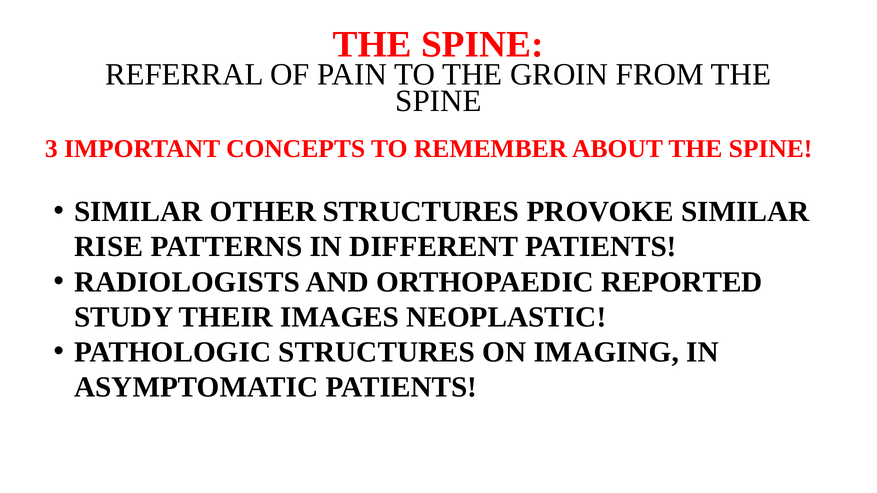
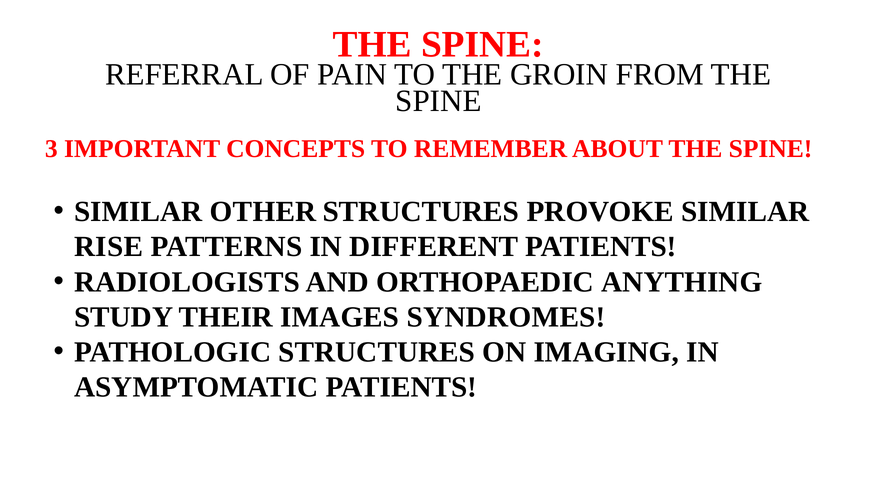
REPORTED: REPORTED -> ANYTHING
NEOPLASTIC: NEOPLASTIC -> SYNDROMES
